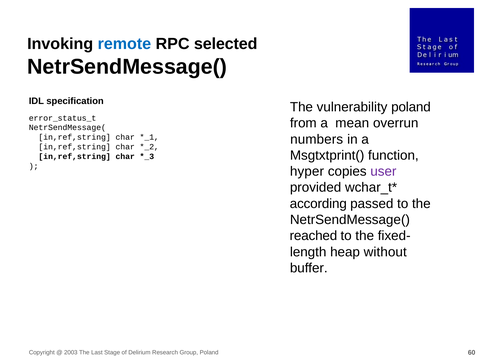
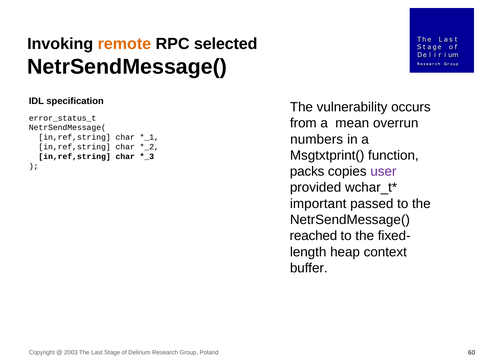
remote colour: blue -> orange
vulnerability poland: poland -> occurs
hyper: hyper -> packs
according: according -> important
without: without -> context
